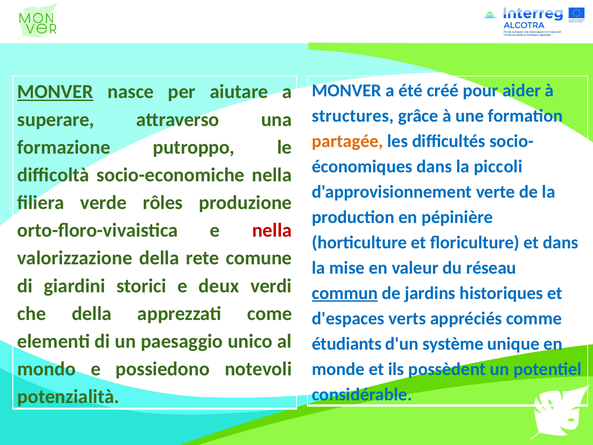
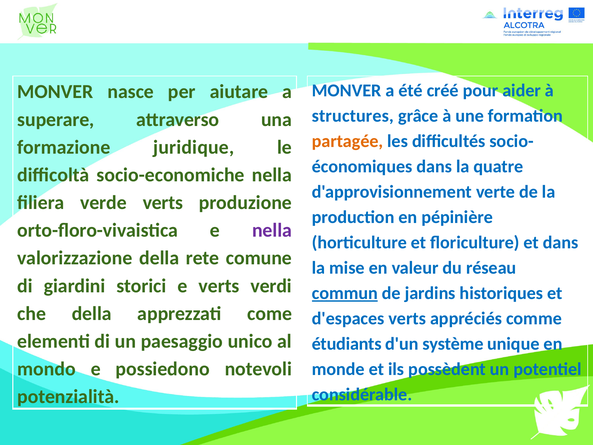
MONVER at (55, 92) underline: present -> none
putroppo: putroppo -> juridique
piccoli: piccoli -> quatre
verde rôles: rôles -> verts
nella at (272, 230) colour: red -> purple
e deux: deux -> verts
